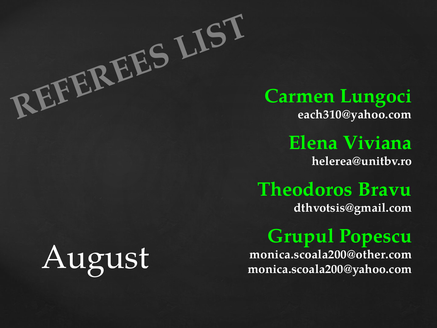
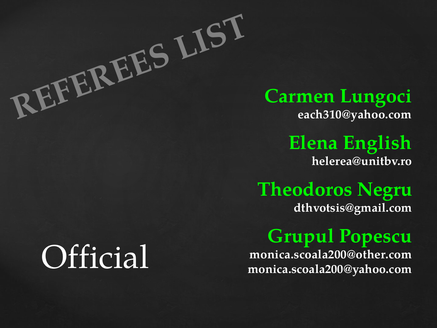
Viviana: Viviana -> English
Bravu: Bravu -> Negru
August: August -> Official
